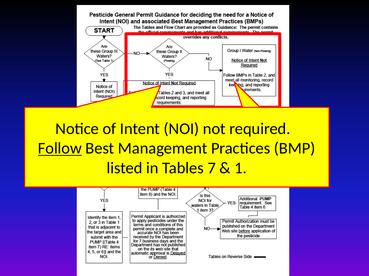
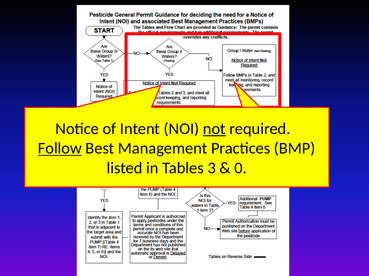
not underline: none -> present
7: 7 -> 3
1: 1 -> 0
